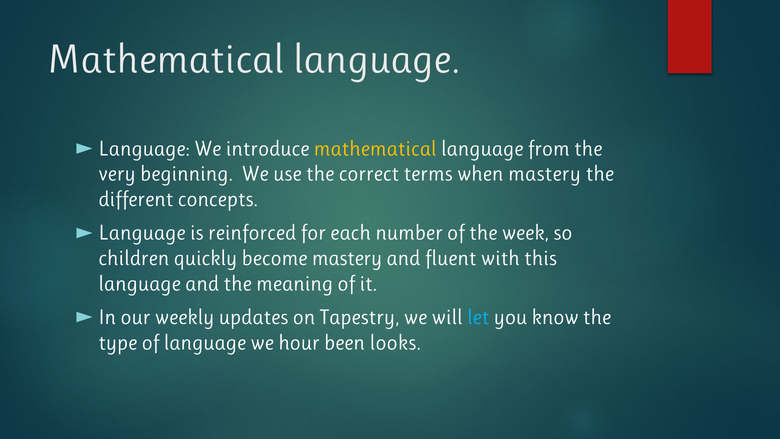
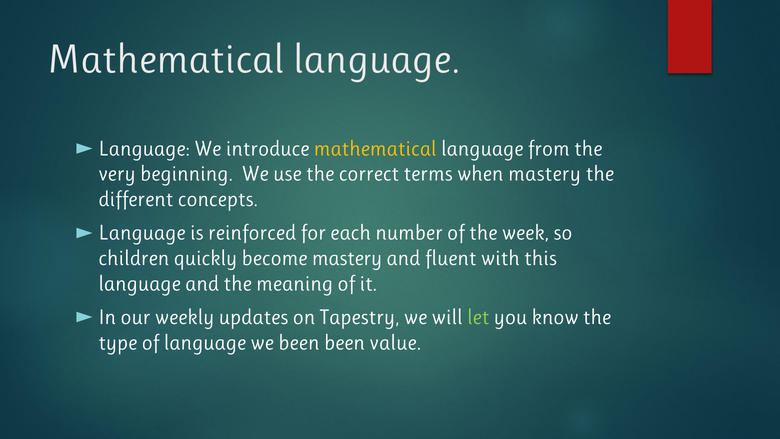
let colour: light blue -> light green
we hour: hour -> been
looks: looks -> value
